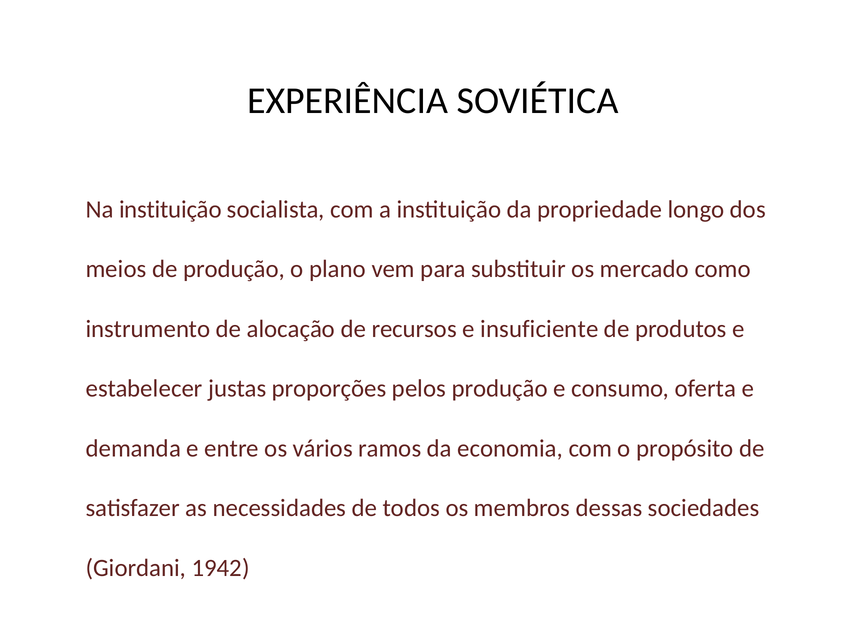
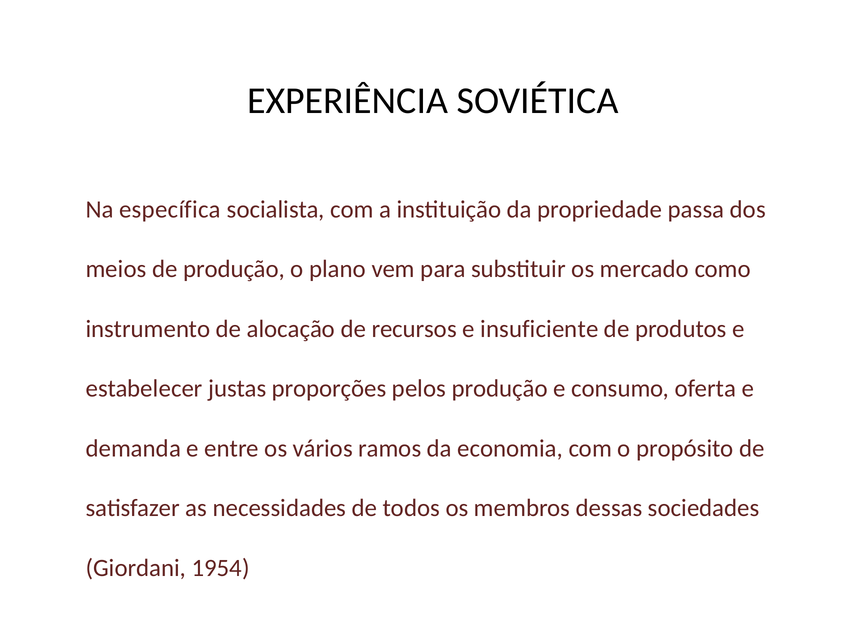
Na instituição: instituição -> específica
longo: longo -> passa
1942: 1942 -> 1954
